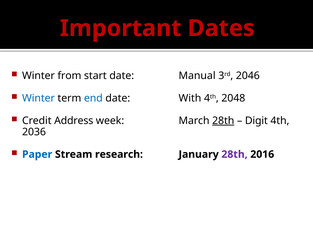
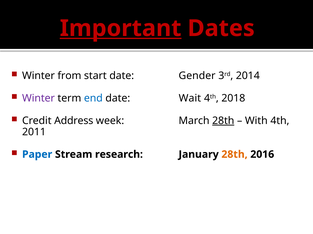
Important underline: none -> present
Manual: Manual -> Gender
2046: 2046 -> 2014
Winter at (38, 99) colour: blue -> purple
With: With -> Wait
2048: 2048 -> 2018
Digit: Digit -> With
2036: 2036 -> 2011
28th at (235, 155) colour: purple -> orange
